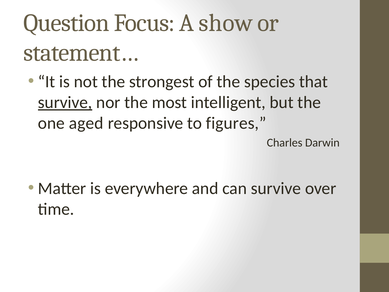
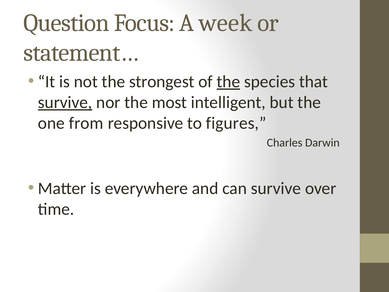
show: show -> week
the at (228, 82) underline: none -> present
aged: aged -> from
